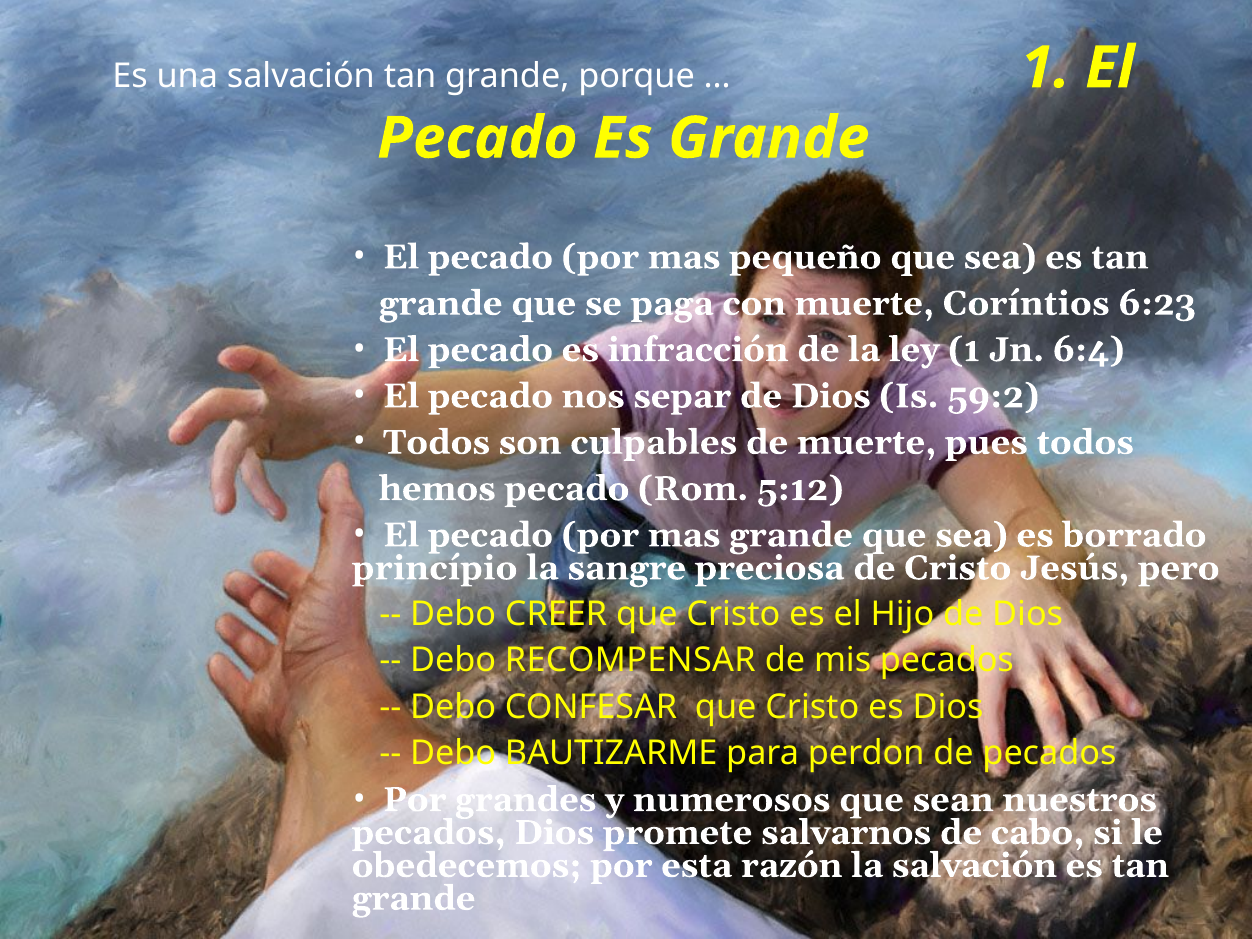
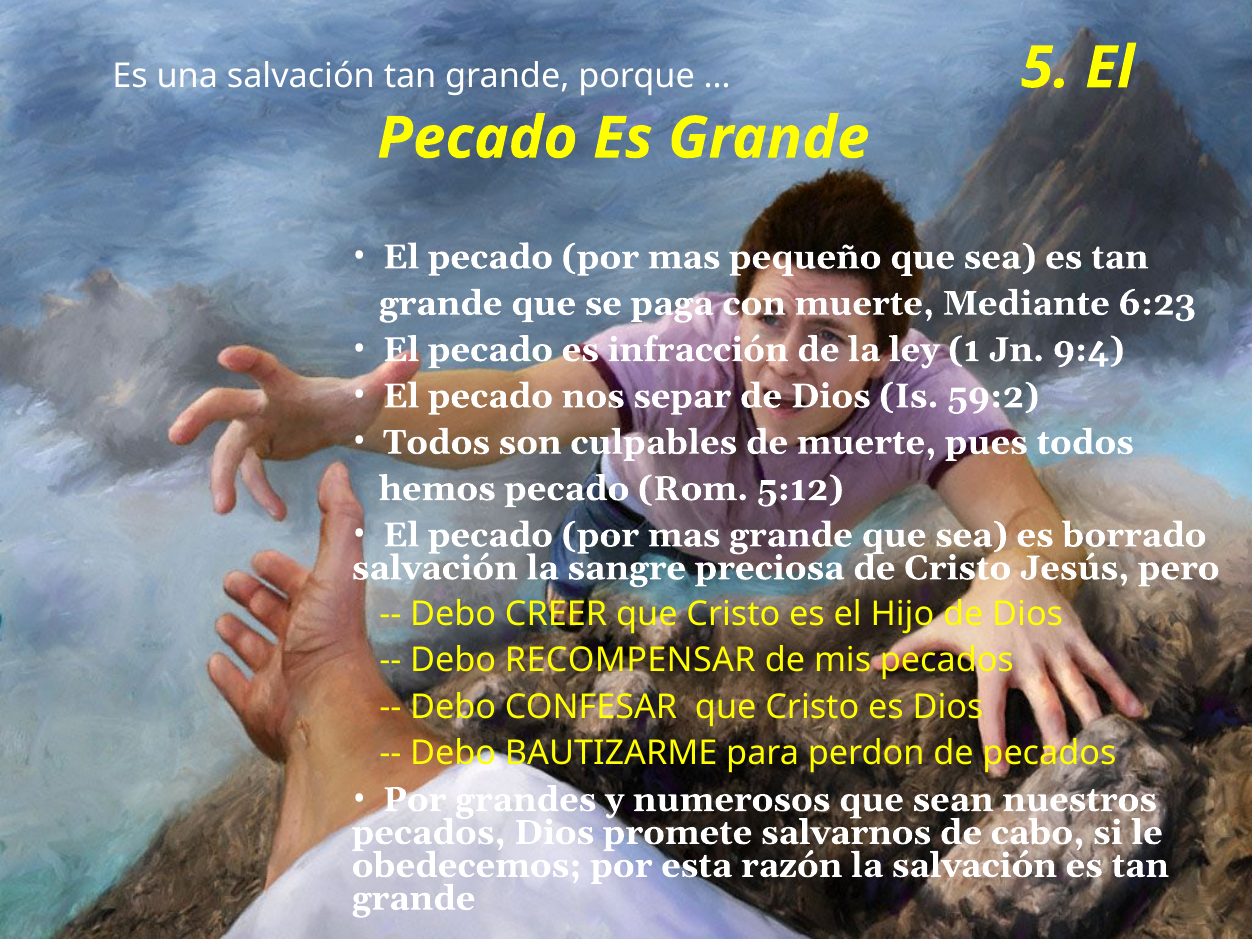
1 at (1045, 68): 1 -> 5
Coríntios: Coríntios -> Mediante
6:4: 6:4 -> 9:4
princípio at (435, 568): princípio -> salvación
